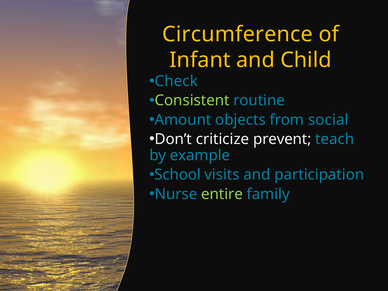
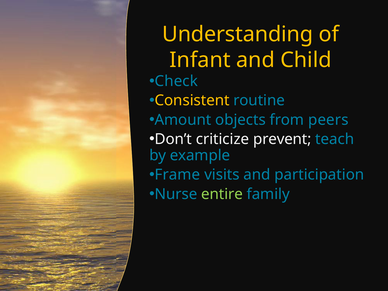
Circumference: Circumference -> Understanding
Consistent colour: light green -> yellow
social: social -> peers
School: School -> Frame
